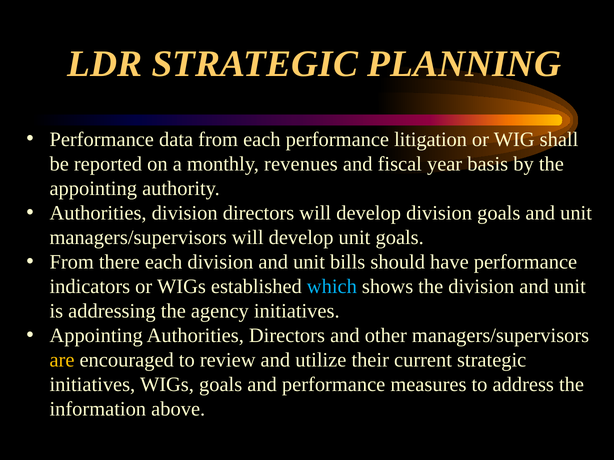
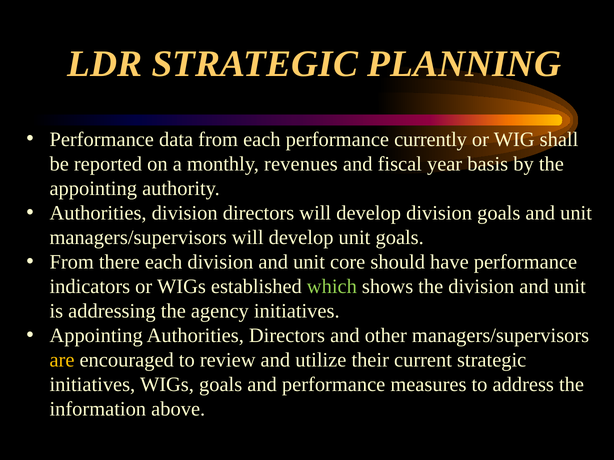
litigation: litigation -> currently
bills: bills -> core
which colour: light blue -> light green
